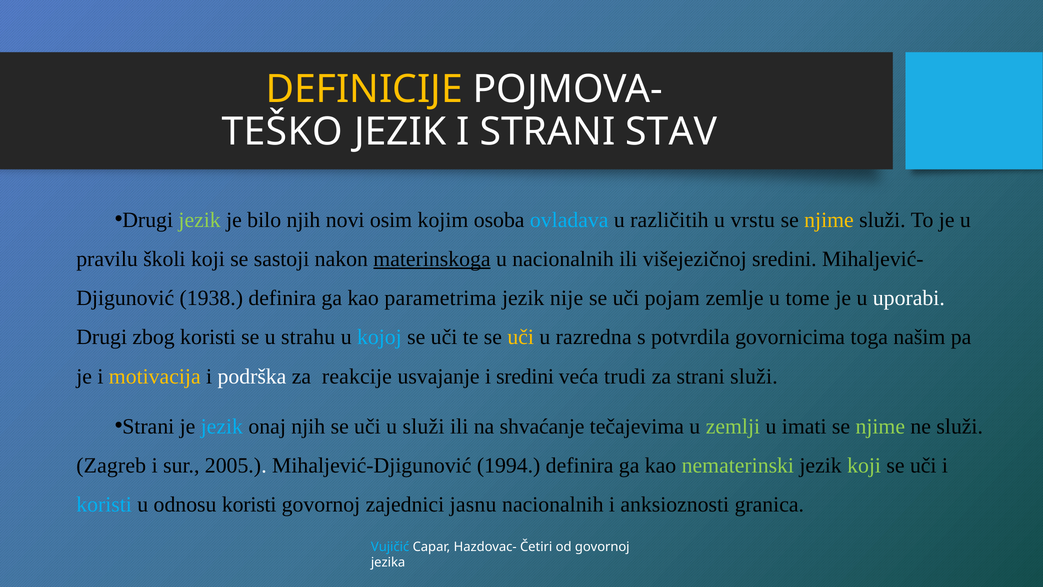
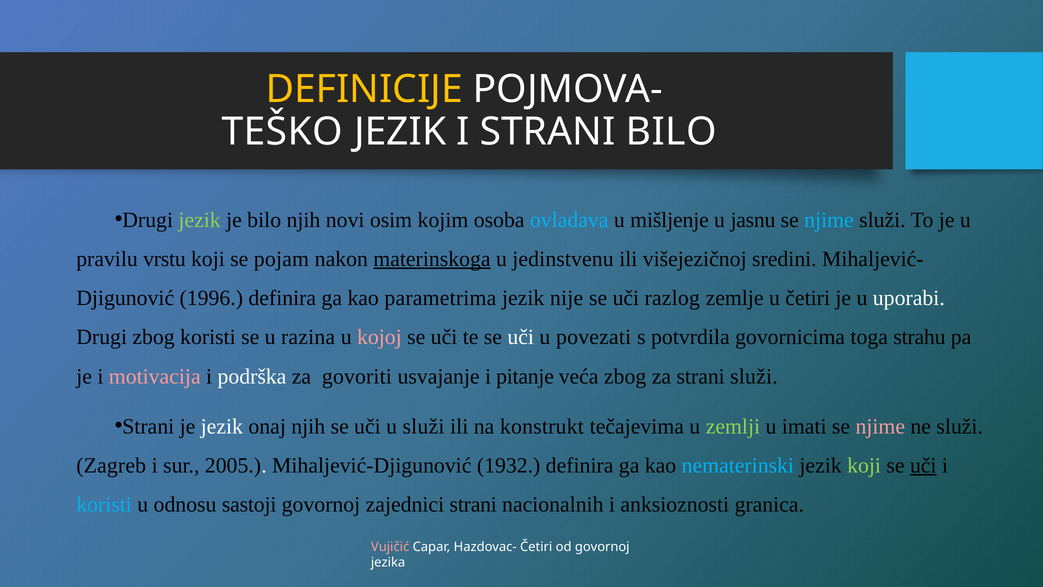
STRANI STAV: STAV -> BILO
različitih: različitih -> mišljenje
vrstu: vrstu -> jasnu
njime at (829, 220) colour: yellow -> light blue
školi: školi -> vrstu
sastoji: sastoji -> pojam
u nacionalnih: nacionalnih -> jedinstvenu
1938: 1938 -> 1996
pojam: pojam -> razlog
u tome: tome -> četiri
strahu: strahu -> razina
kojoj colour: light blue -> pink
uči at (521, 337) colour: yellow -> white
razredna: razredna -> povezati
našim: našim -> strahu
motivacija colour: yellow -> pink
reakcije: reakcije -> govoriti
i sredini: sredini -> pitanje
veća trudi: trudi -> zbog
jezik at (222, 426) colour: light blue -> white
shvaćanje: shvaćanje -> konstrukt
njime at (880, 426) colour: light green -> pink
1994: 1994 -> 1932
nematerinski colour: light green -> light blue
uči at (923, 465) underline: none -> present
odnosu koristi: koristi -> sastoji
zajednici jasnu: jasnu -> strani
Vujičić colour: light blue -> pink
